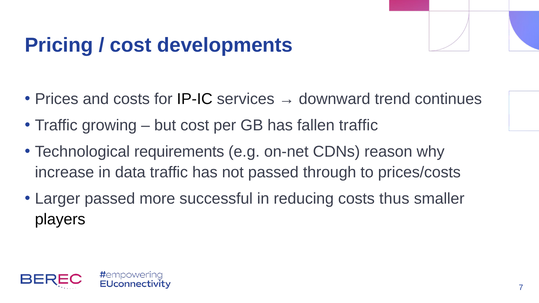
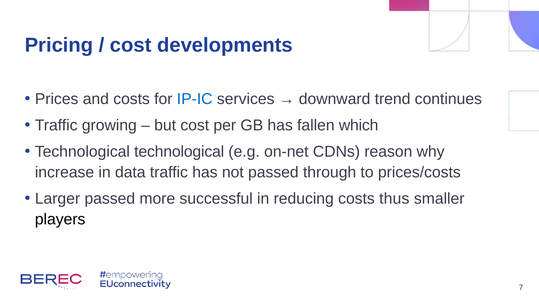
IP-IC colour: black -> blue
fallen traffic: traffic -> which
Technological requirements: requirements -> technological
